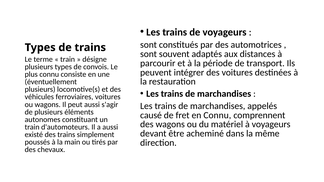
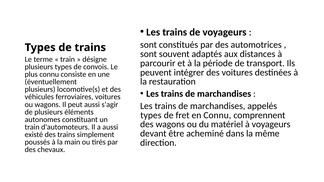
causé at (151, 115): causé -> types
